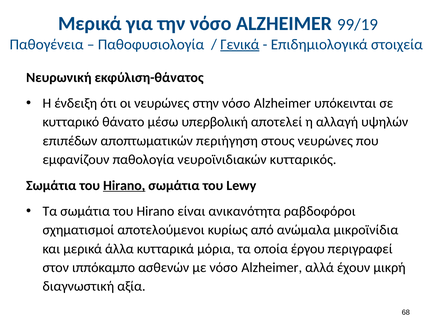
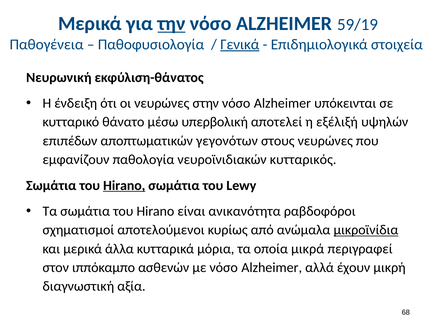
την underline: none -> present
99/19: 99/19 -> 59/19
αλλαγή: αλλαγή -> εξέλιξή
περιήγηση: περιήγηση -> γεγονότων
μικροϊνίδια underline: none -> present
έργου: έργου -> μικρά
